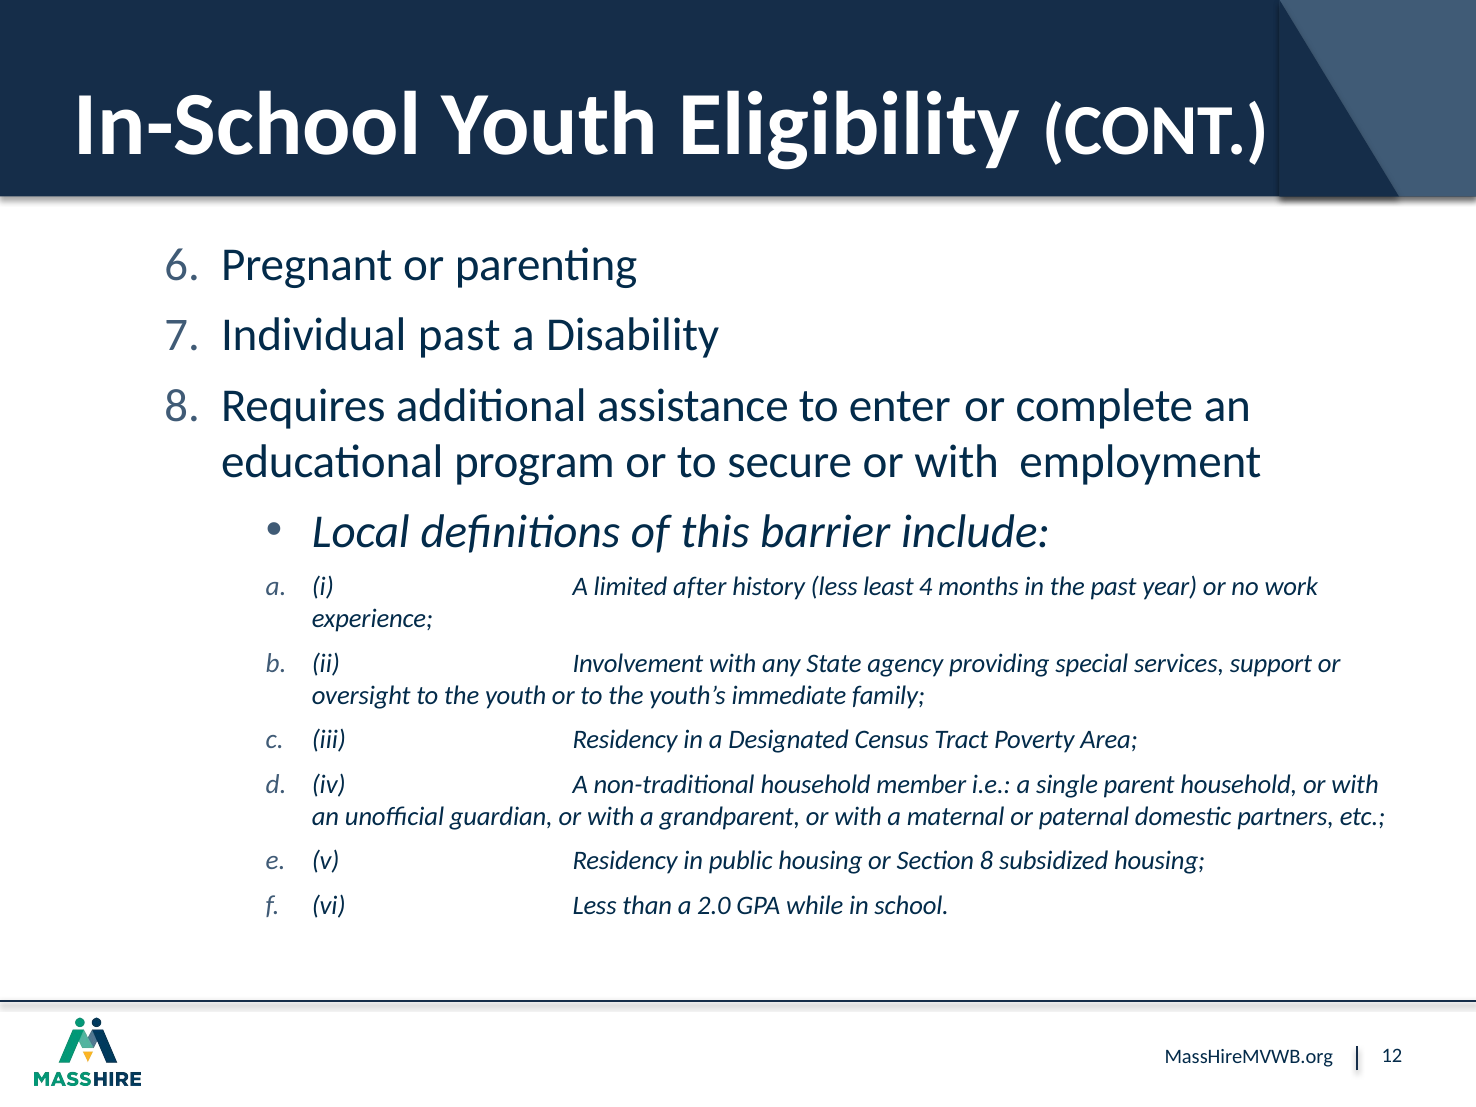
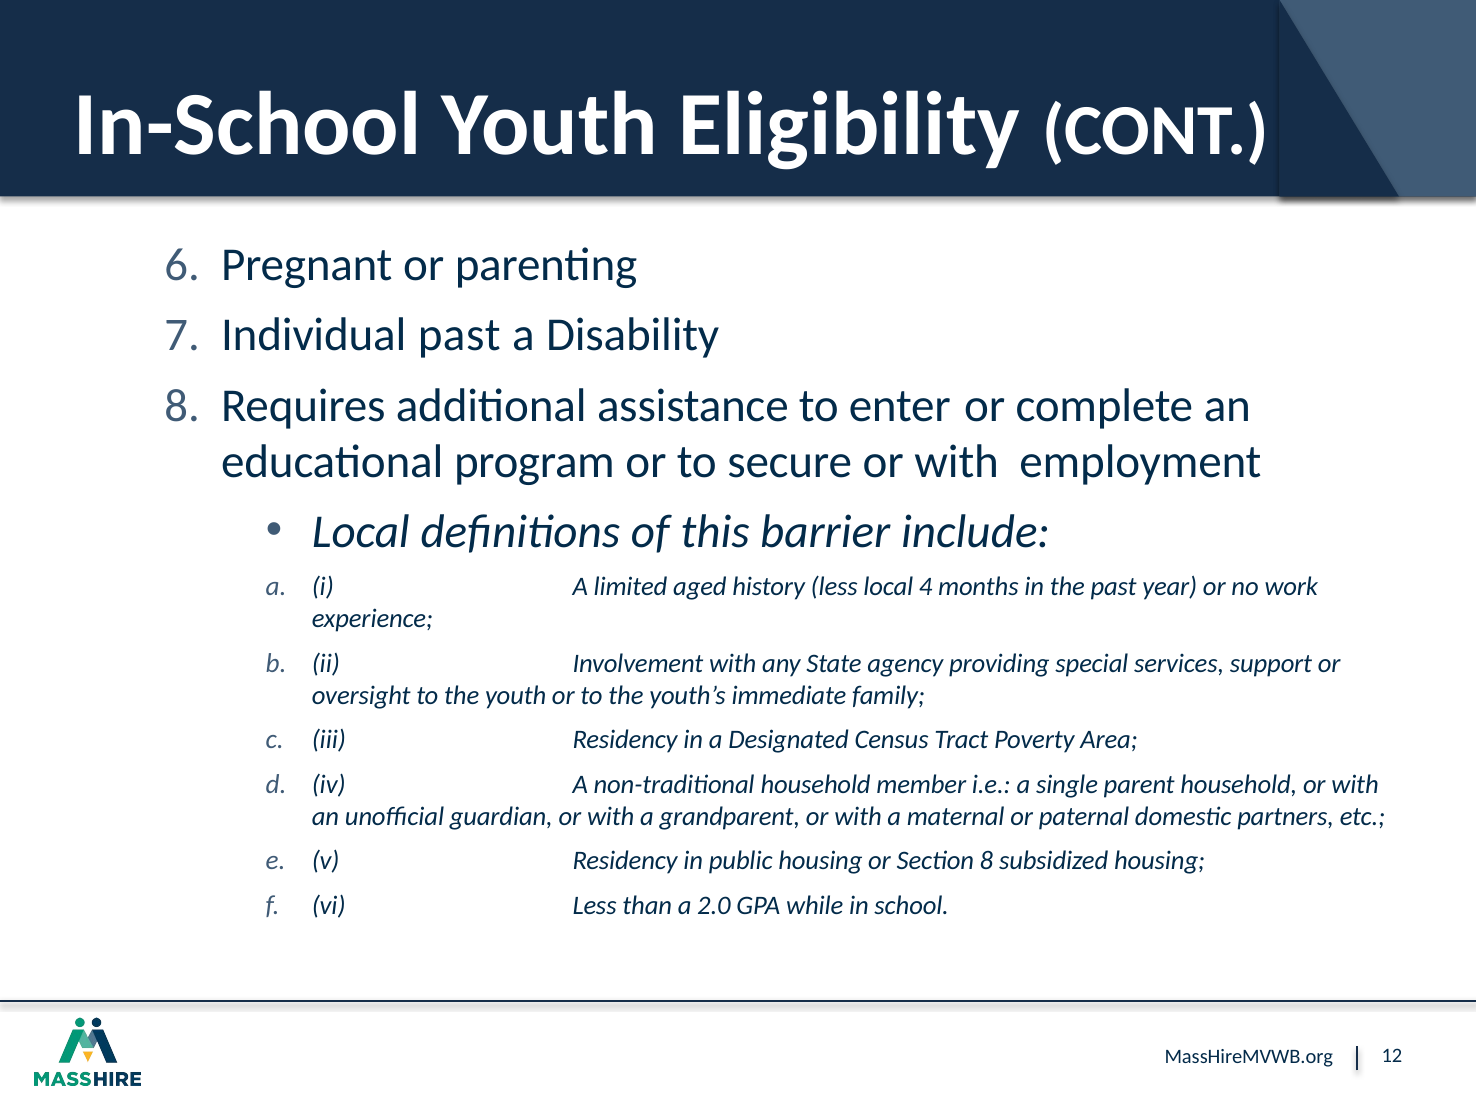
after: after -> aged
less least: least -> local
